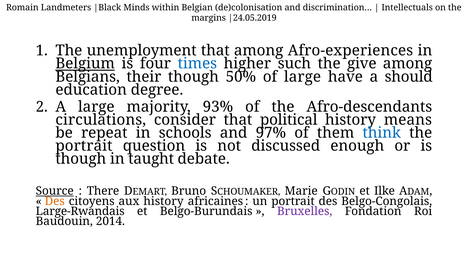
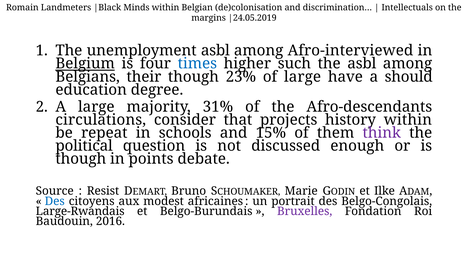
unemployment that: that -> asbl
Afro-experiences: Afro-experiences -> Afro-interviewed
the give: give -> asbl
50%: 50% -> 23%
93%: 93% -> 31%
political: political -> projects
history means: means -> within
97%: 97% -> 15%
think colour: blue -> purple
portrait at (84, 146): portrait -> political
taught: taught -> points
Source underline: present -> none
There: There -> Resist
Des at (55, 201) colour: orange -> blue
aux history: history -> modest
2014: 2014 -> 2016
